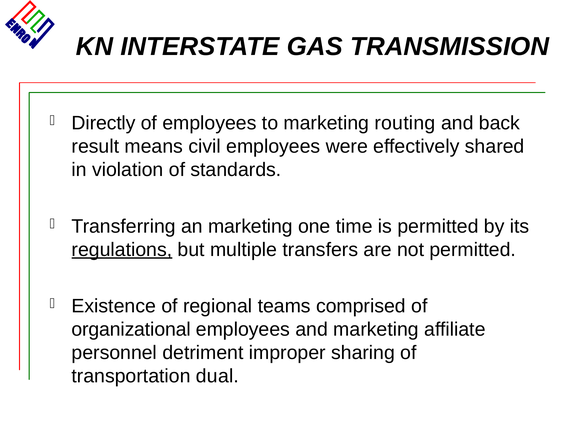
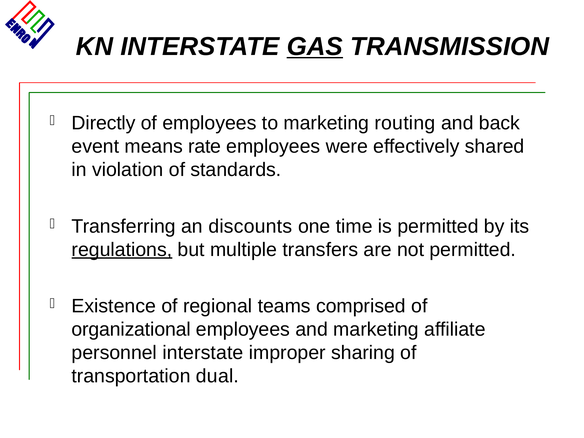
GAS underline: none -> present
result: result -> event
civil: civil -> rate
an marketing: marketing -> discounts
personnel detriment: detriment -> interstate
